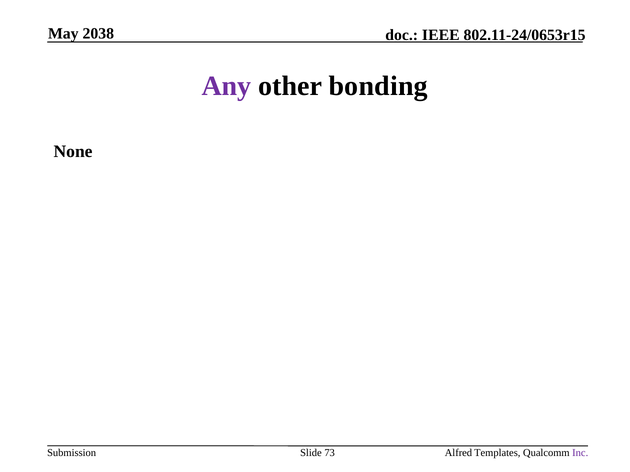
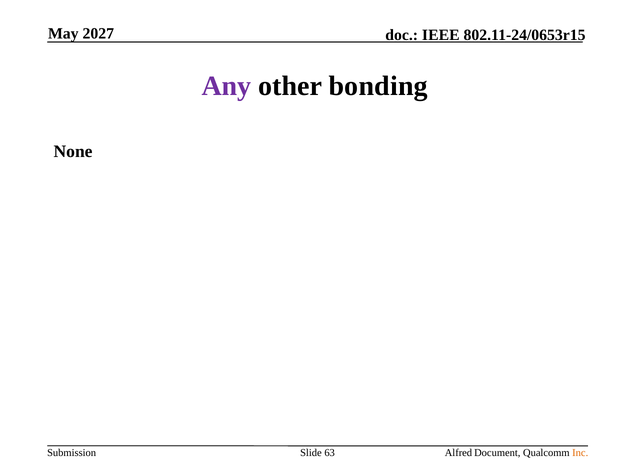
2038: 2038 -> 2027
73: 73 -> 63
Templates: Templates -> Document
Inc colour: purple -> orange
